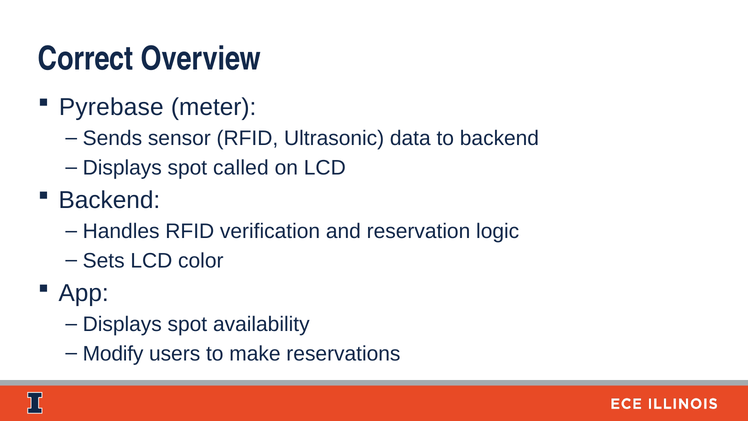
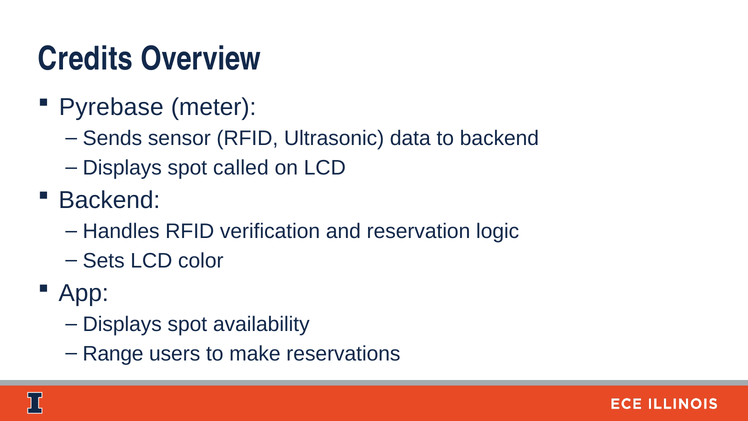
Correct: Correct -> Credits
Modify: Modify -> Range
